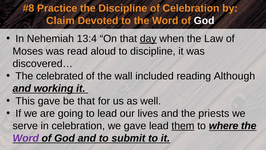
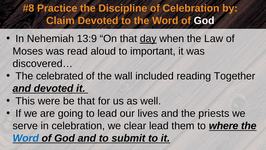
13:4: 13:4 -> 13:9
to discipline: discipline -> important
Although: Although -> Together
and working: working -> devoted
This gave: gave -> were
we gave: gave -> clear
them underline: present -> none
Word at (26, 138) colour: purple -> blue
